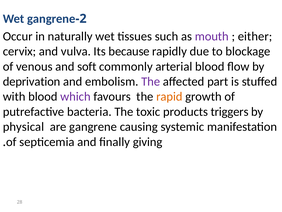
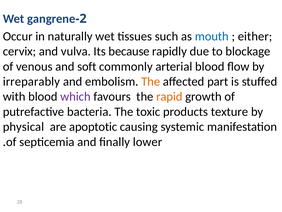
mouth colour: purple -> blue
deprivation: deprivation -> irreparably
The at (151, 81) colour: purple -> orange
triggers: triggers -> texture
are gangrene: gangrene -> apoptotic
giving: giving -> lower
